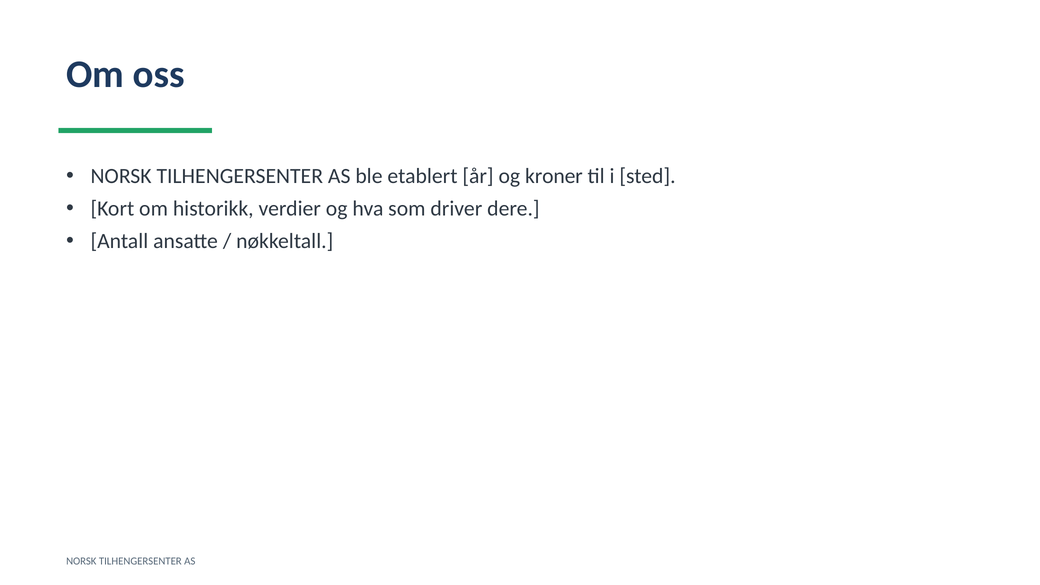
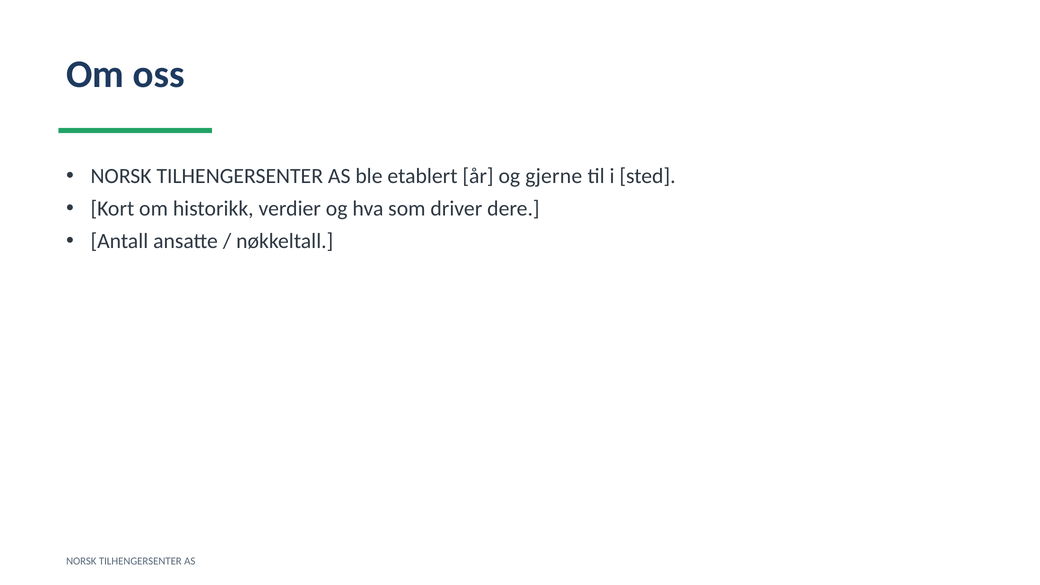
kroner: kroner -> gjerne
